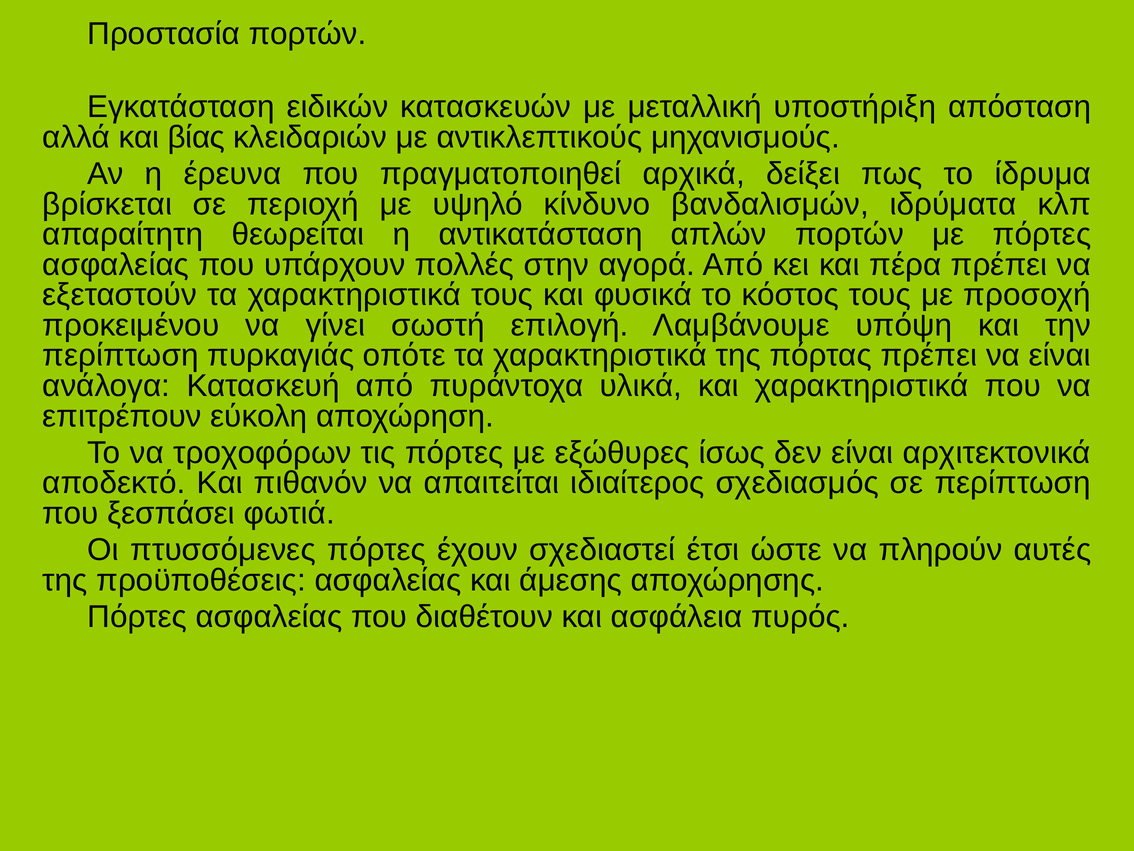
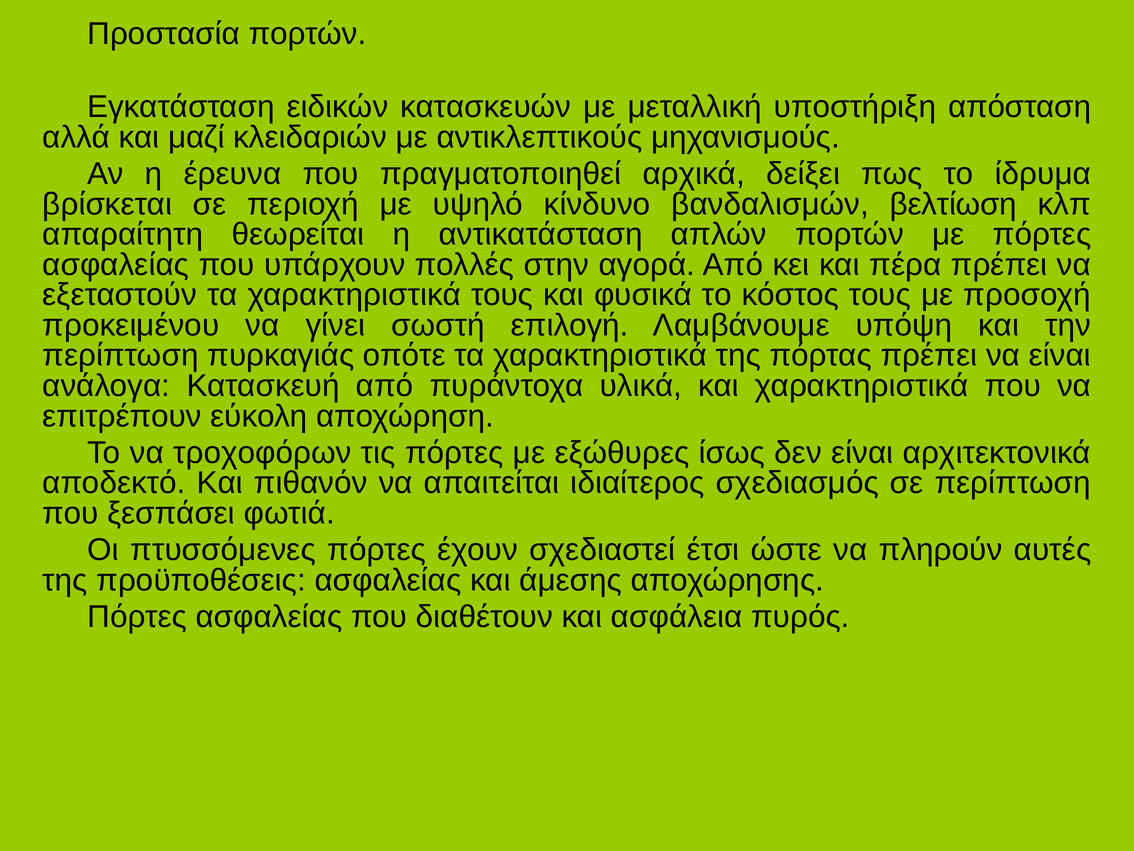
βίας: βίας -> μαζί
ιδρύματα: ιδρύματα -> βελτίωση
